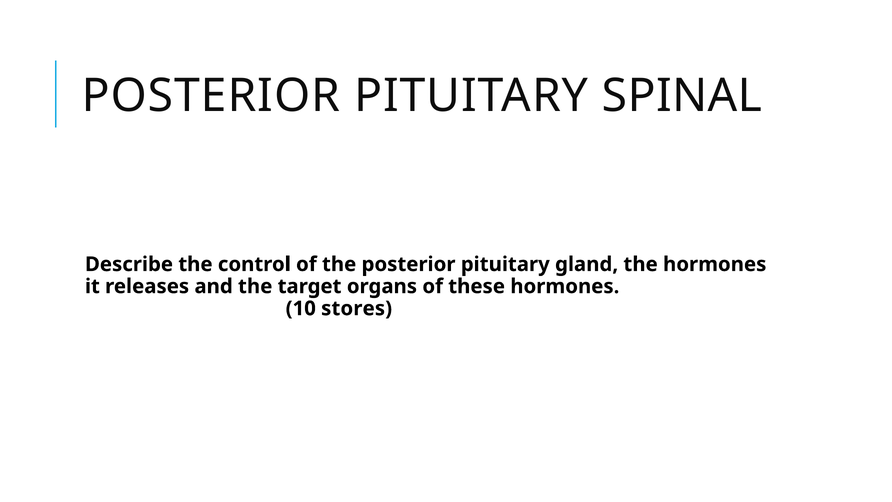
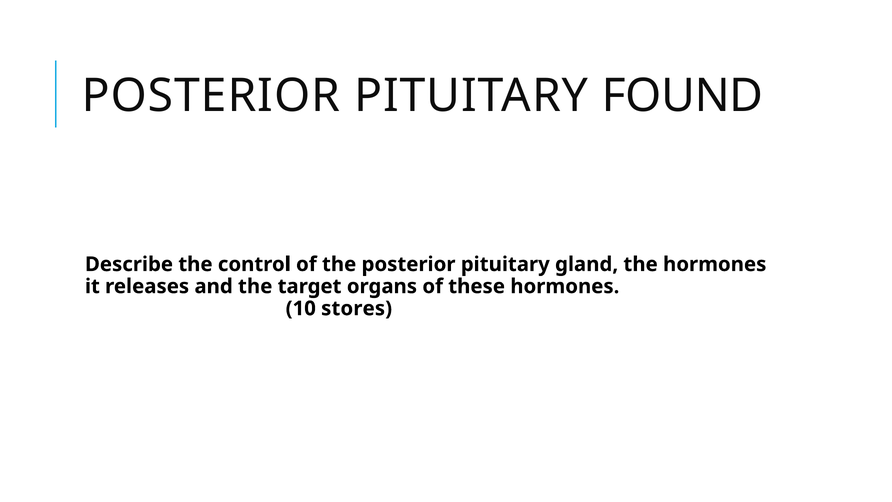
SPINAL: SPINAL -> FOUND
